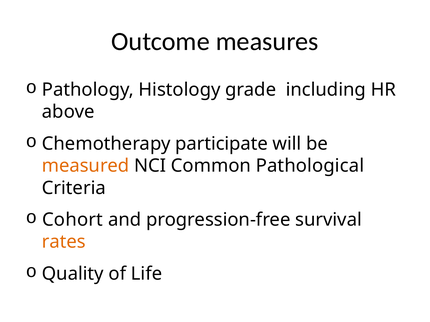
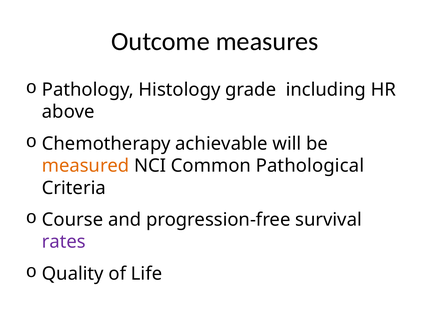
participate: participate -> achievable
Cohort: Cohort -> Course
rates colour: orange -> purple
